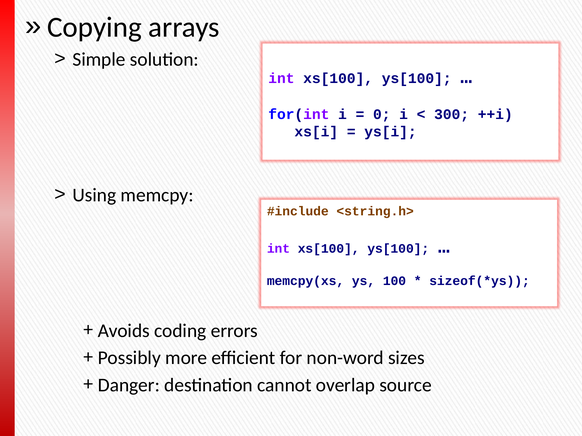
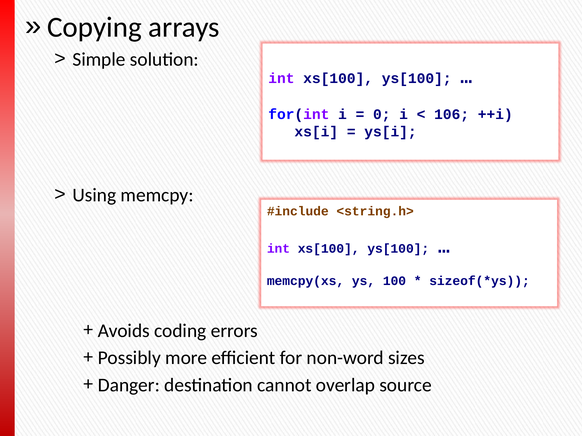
300: 300 -> 106
